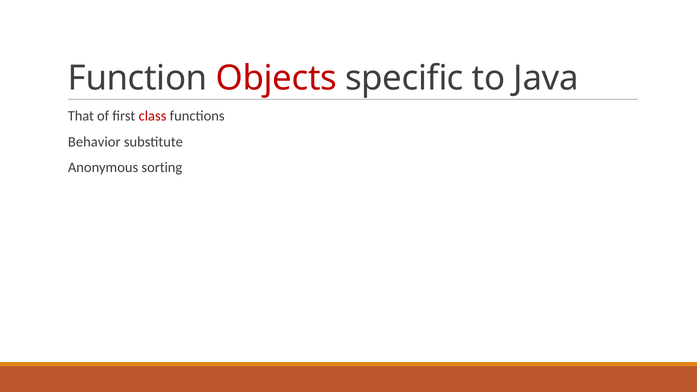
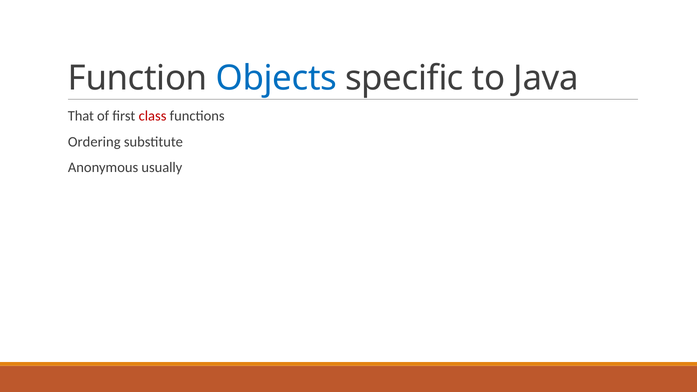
Objects colour: red -> blue
Behavior: Behavior -> Ordering
sorting: sorting -> usually
